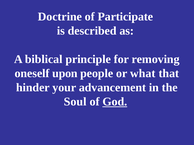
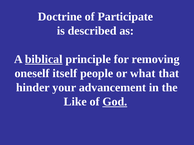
biblical underline: none -> present
upon: upon -> itself
Soul: Soul -> Like
